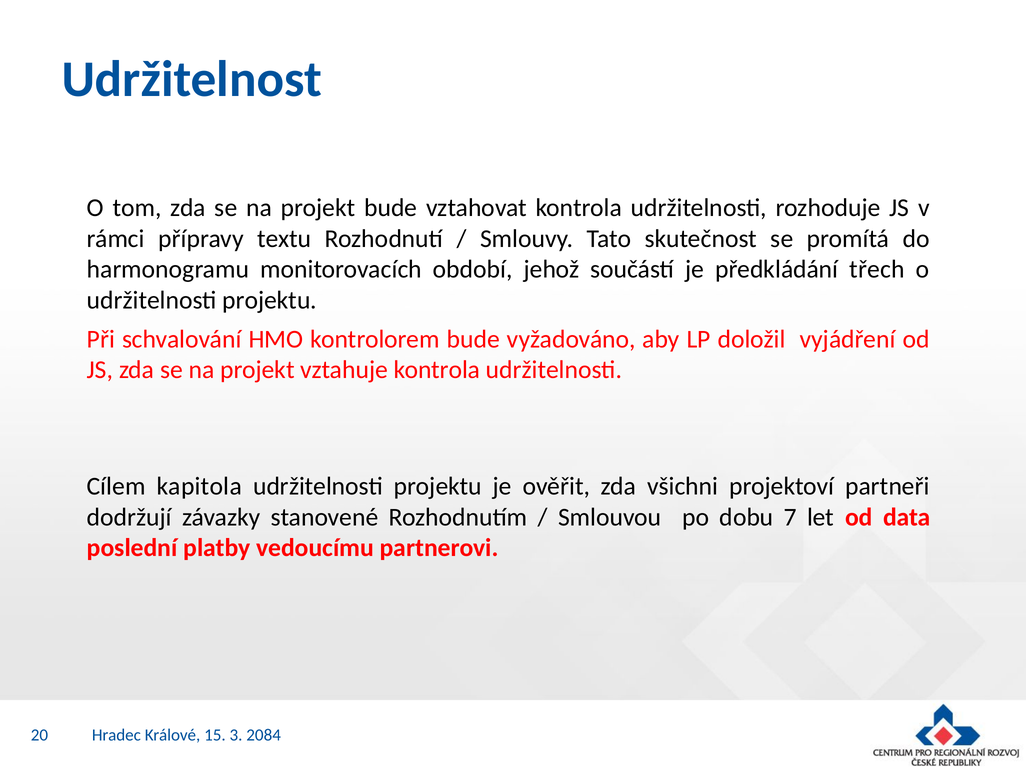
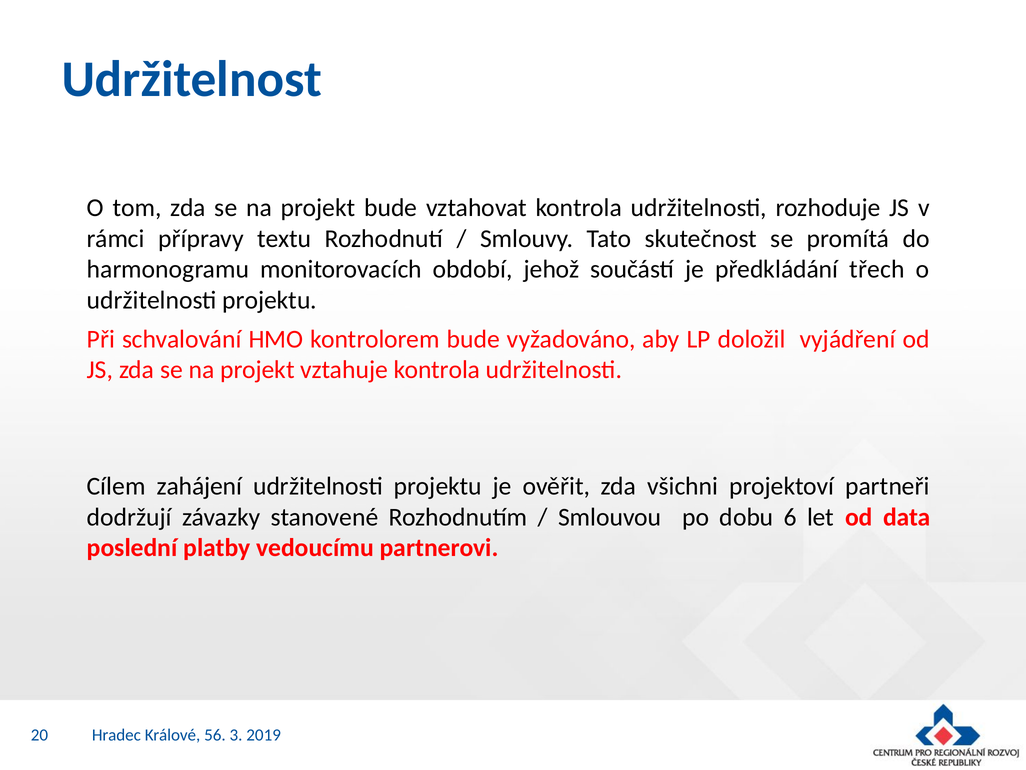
kapitola: kapitola -> zahájení
7: 7 -> 6
15: 15 -> 56
2084: 2084 -> 2019
